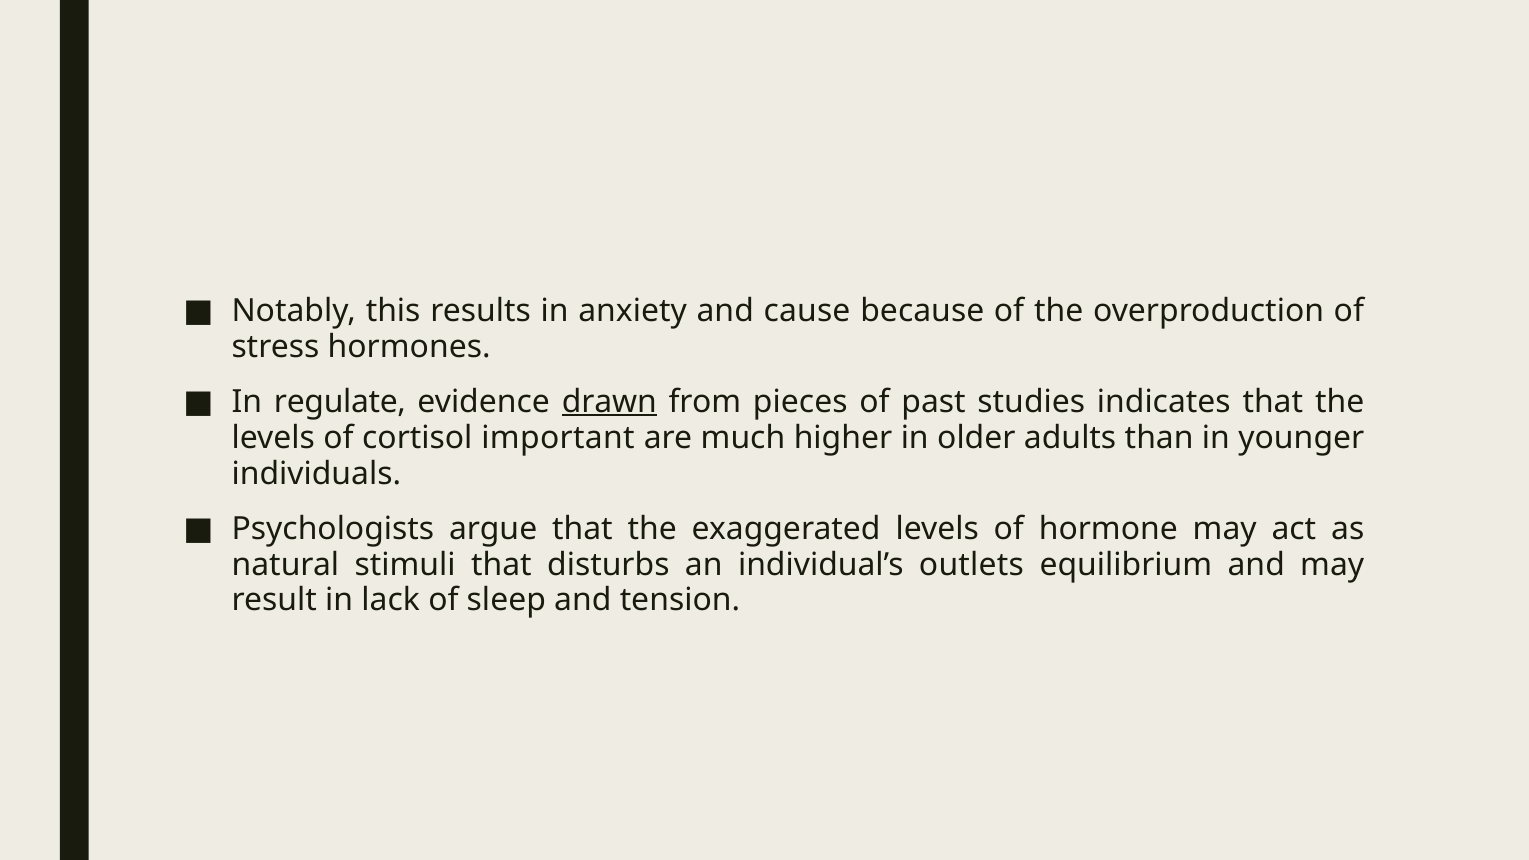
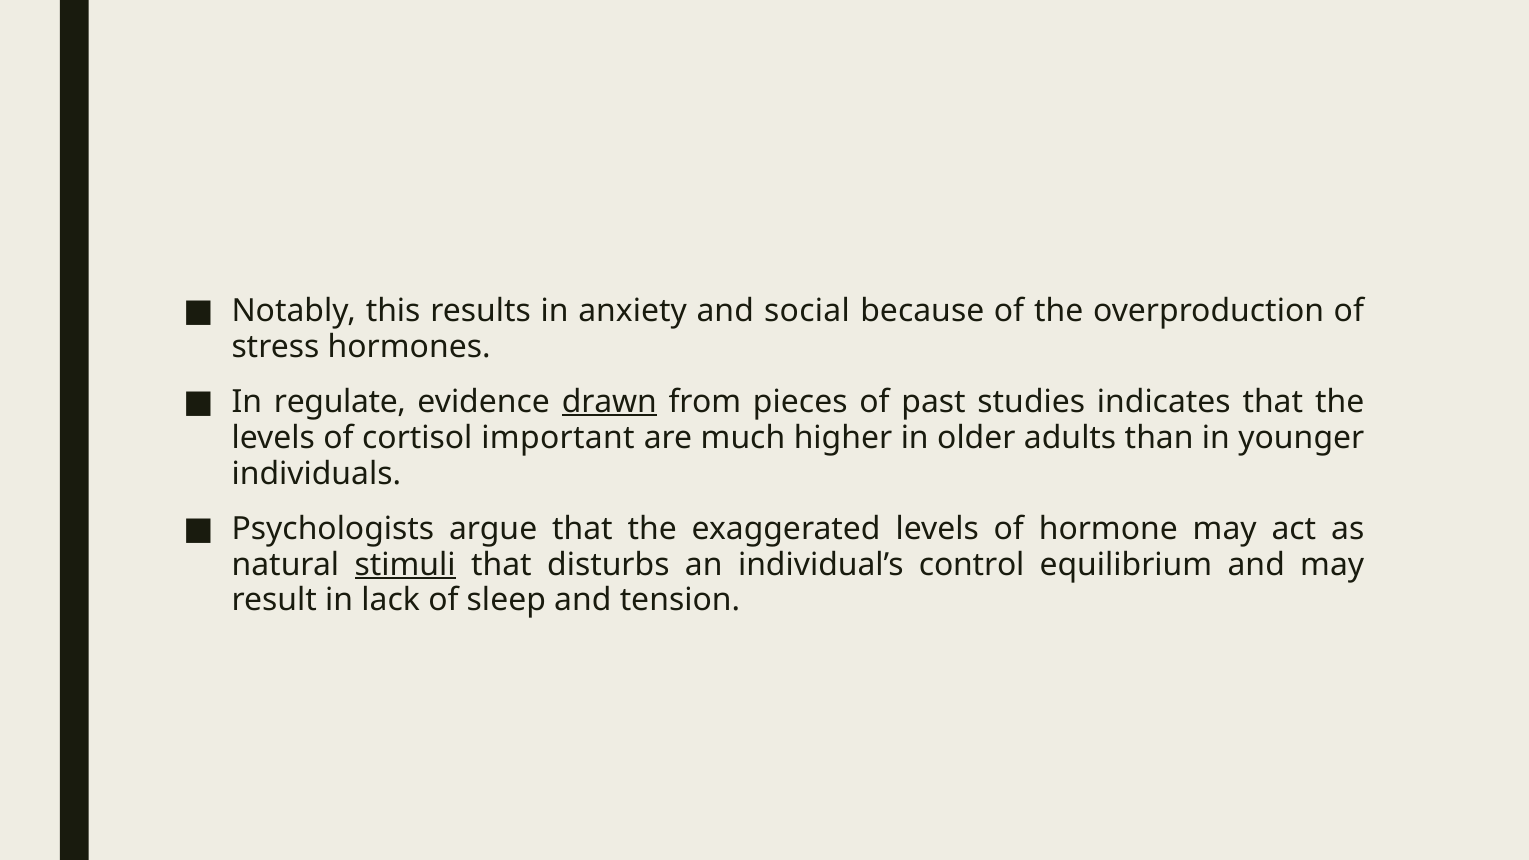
cause: cause -> social
stimuli underline: none -> present
outlets: outlets -> control
